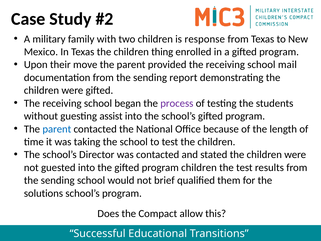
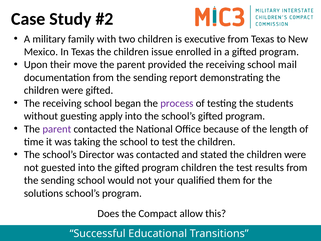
response: response -> executive
thing: thing -> issue
assist: assist -> apply
parent at (57, 129) colour: blue -> purple
brief: brief -> your
